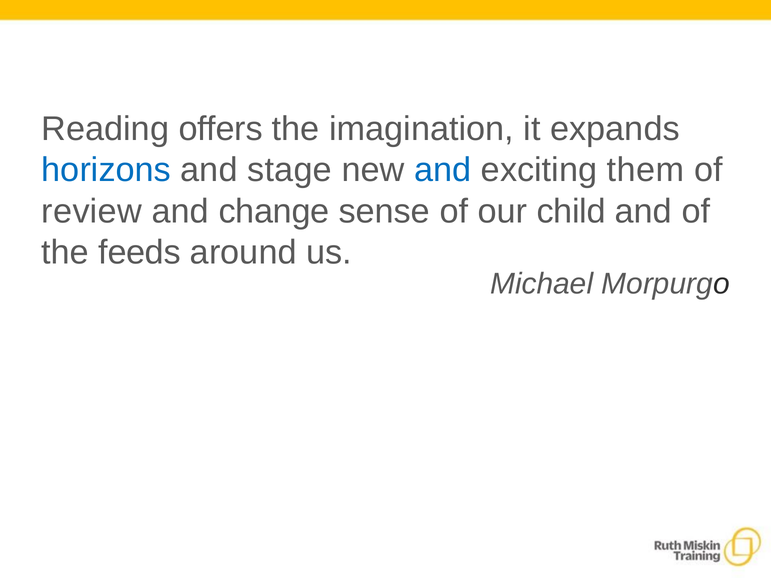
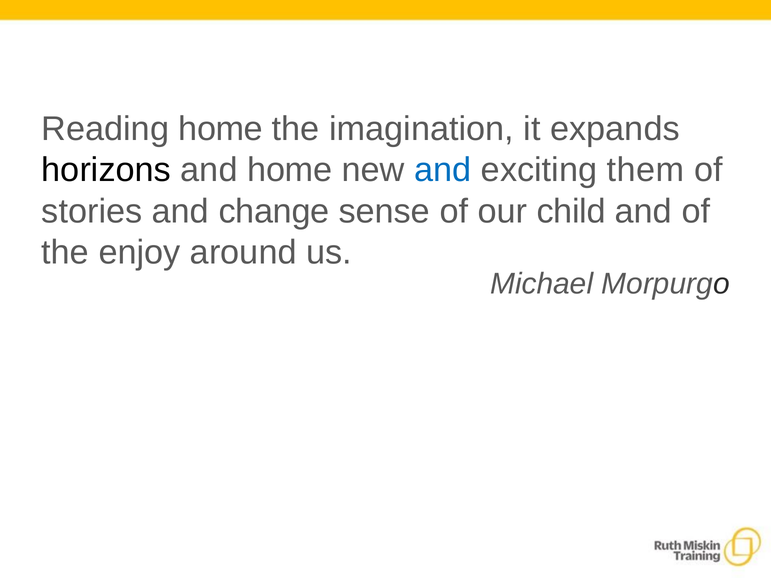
Reading offers: offers -> home
horizons colour: blue -> black
and stage: stage -> home
review: review -> stories
feeds: feeds -> enjoy
